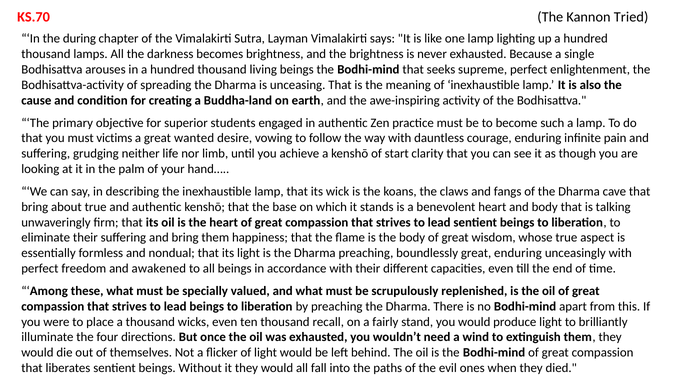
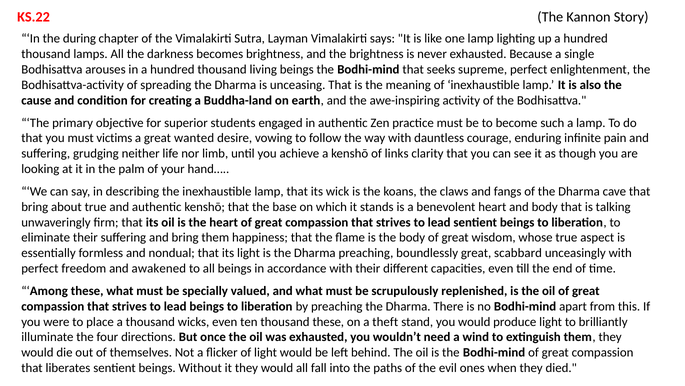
KS.70: KS.70 -> KS.22
Tried: Tried -> Story
start: start -> links
great enduring: enduring -> scabbard
thousand recall: recall -> these
fairly: fairly -> theft
